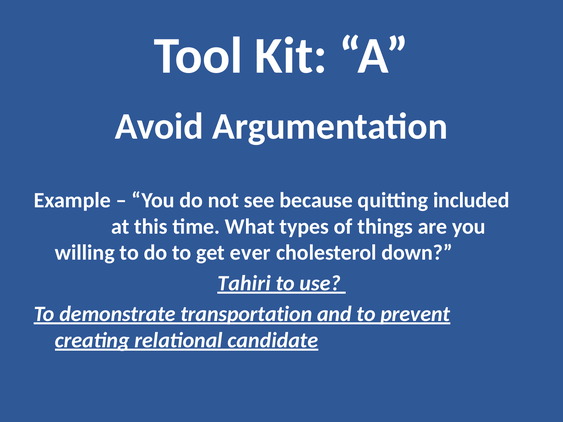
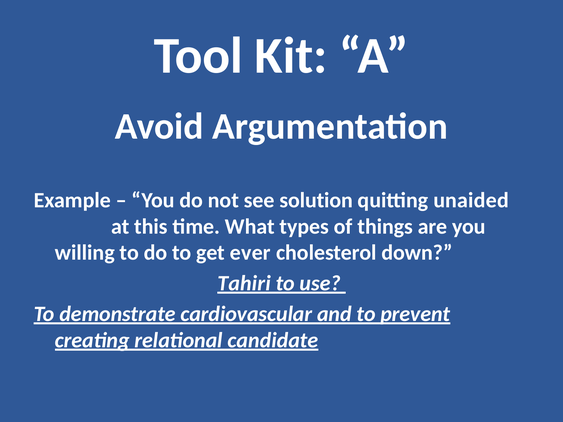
because: because -> solution
included: included -> unaided
transportation: transportation -> cardiovascular
